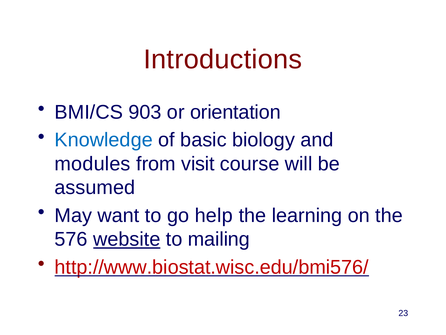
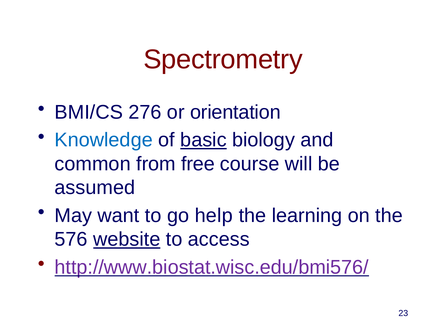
Introductions: Introductions -> Spectrometry
903: 903 -> 276
basic underline: none -> present
modules: modules -> common
visit: visit -> free
mailing: mailing -> access
http://www.biostat.wisc.edu/bmi576/ colour: red -> purple
